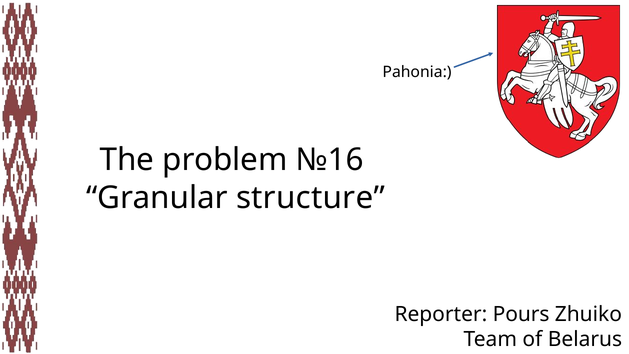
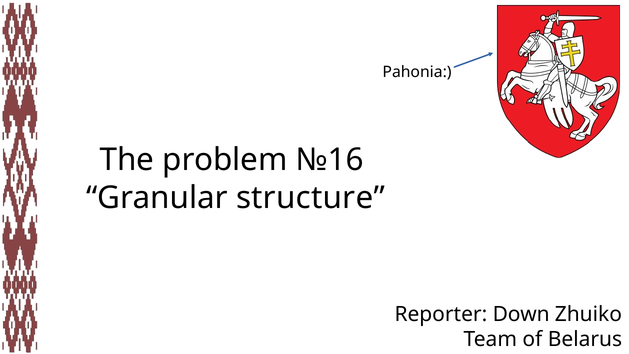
Pours: Pours -> Down
